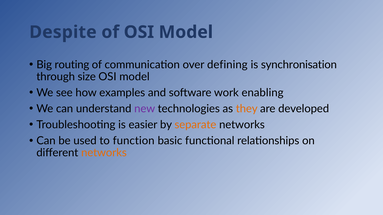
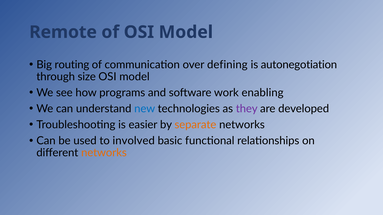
Despite: Despite -> Remote
synchronisation: synchronisation -> autonegotiation
examples: examples -> programs
new colour: purple -> blue
they colour: orange -> purple
function: function -> involved
